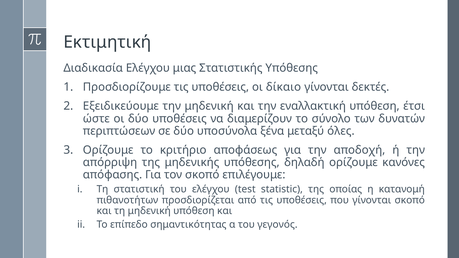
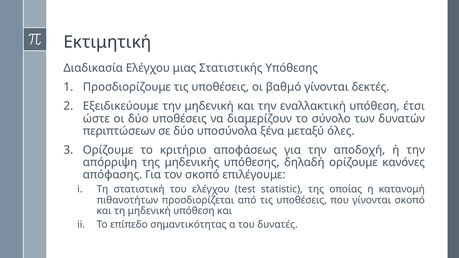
δίκαιο: δίκαιο -> βαθμό
γεγονός: γεγονός -> δυνατές
